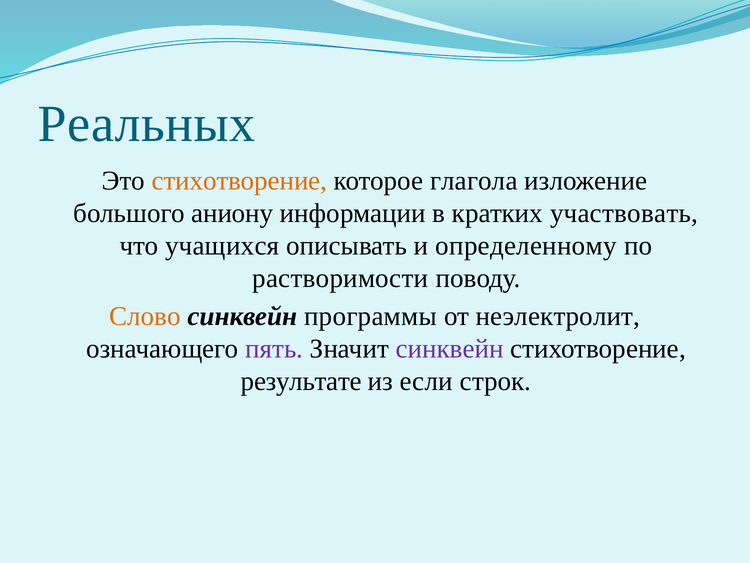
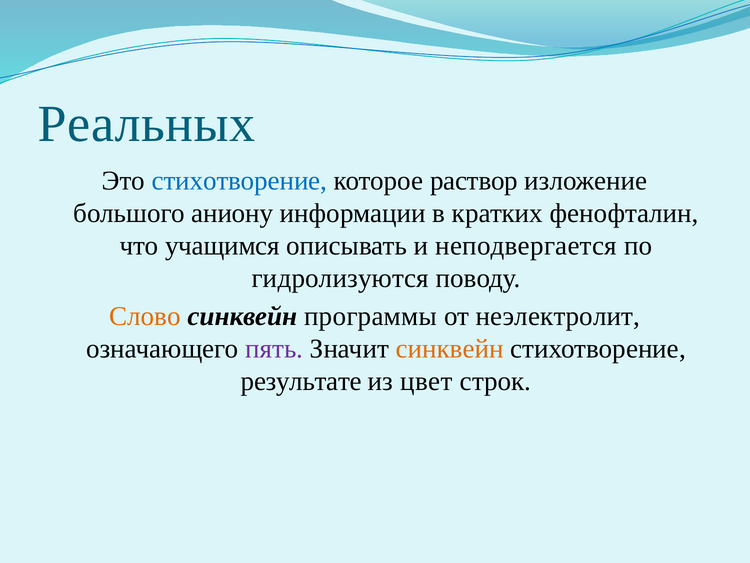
стихотворение at (239, 181) colour: orange -> blue
глагола: глагола -> раствор
участвовать: участвовать -> фенофталин
учащихся: учащихся -> учащимся
определенному: определенному -> неподвергается
растворимости: растворимости -> гидролизуются
синквейн at (450, 348) colour: purple -> orange
если: если -> цвет
